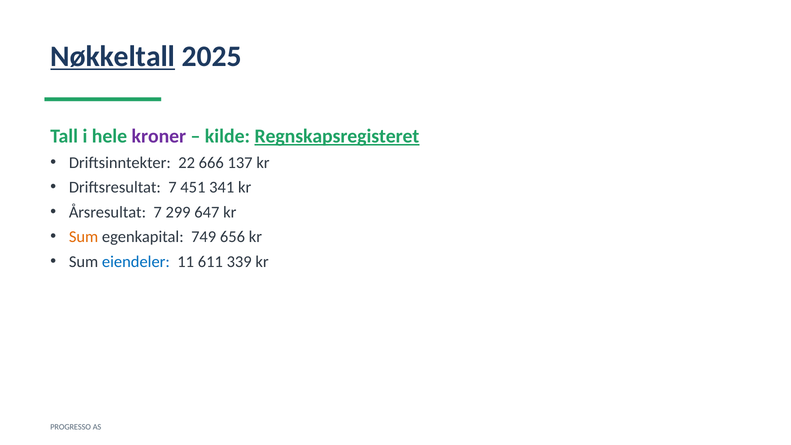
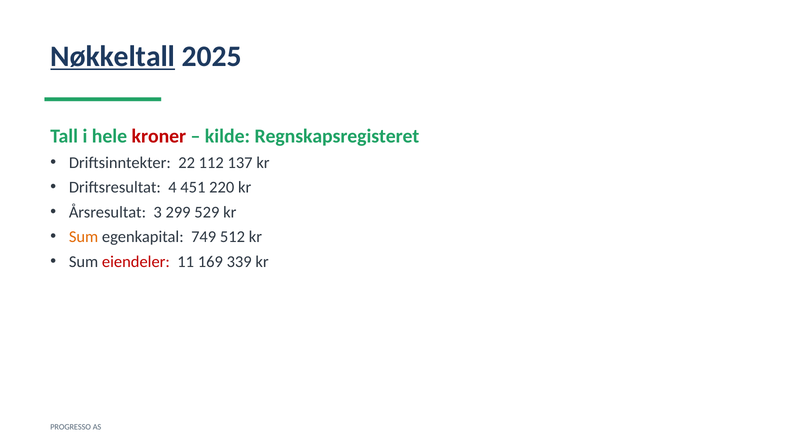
kroner colour: purple -> red
Regnskapsregisteret underline: present -> none
666: 666 -> 112
Driftsresultat 7: 7 -> 4
341: 341 -> 220
Årsresultat 7: 7 -> 3
647: 647 -> 529
656: 656 -> 512
eiendeler colour: blue -> red
611: 611 -> 169
